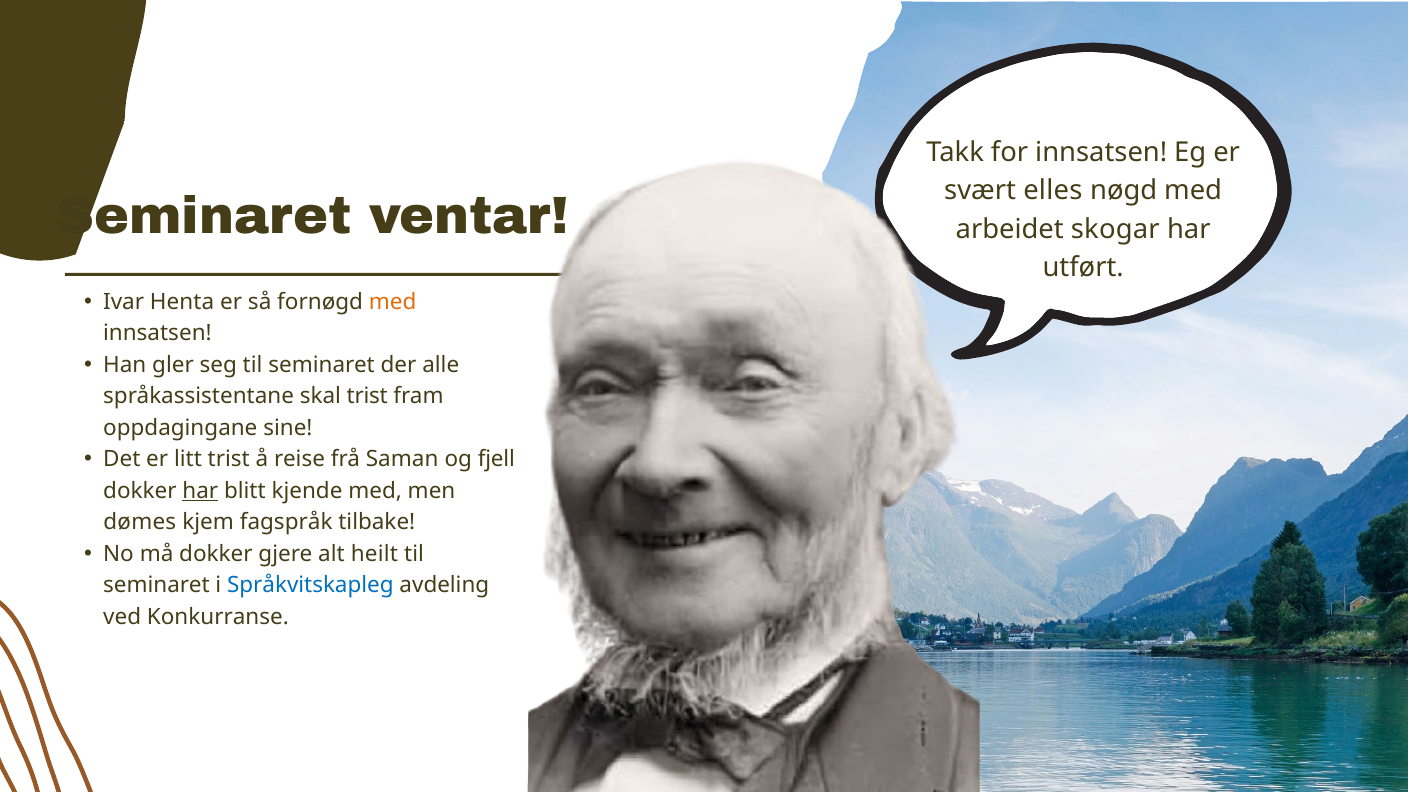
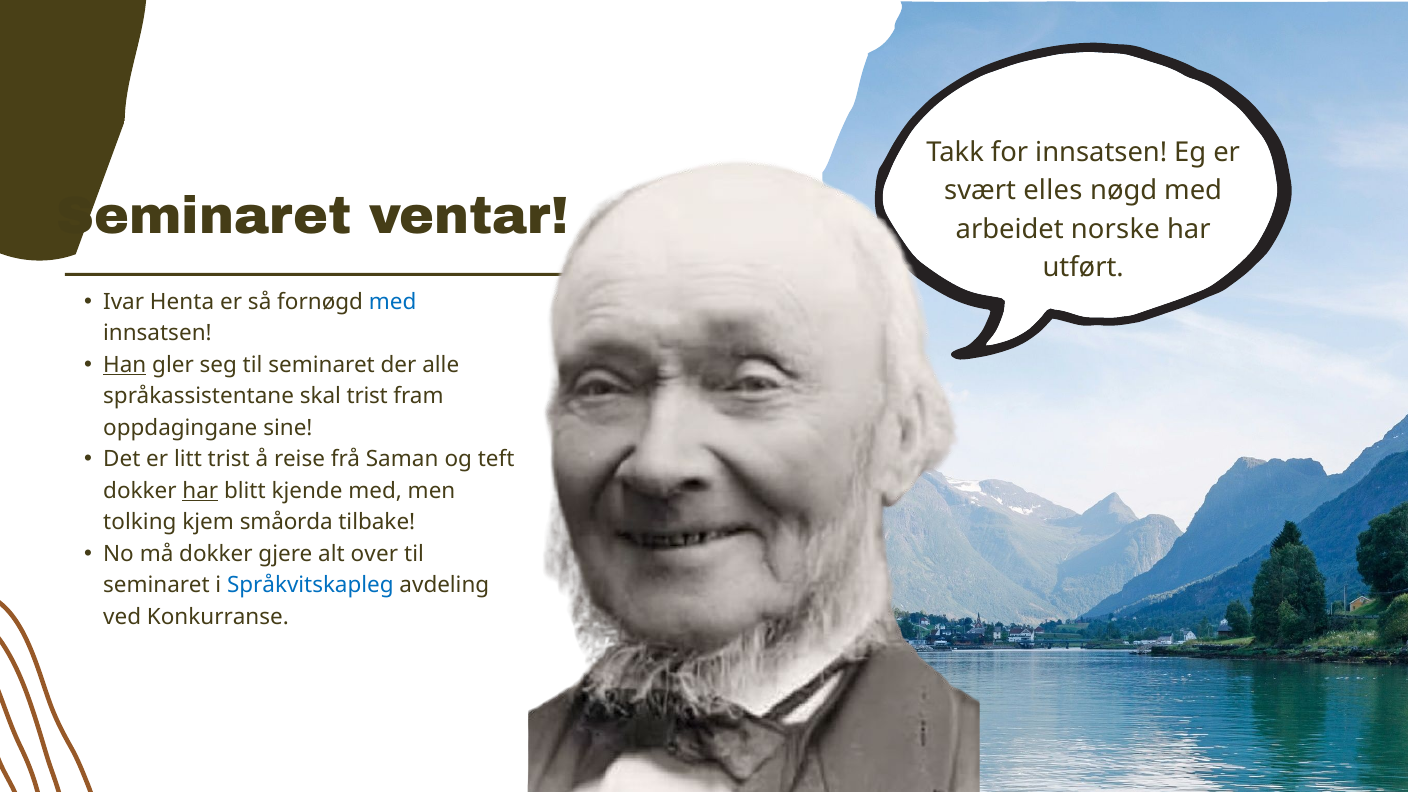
skogar: skogar -> norske
med at (393, 302) colour: orange -> blue
Han underline: none -> present
fjell: fjell -> teft
dømes: dømes -> tolking
fagspråk: fagspråk -> småorda
heilt: heilt -> over
